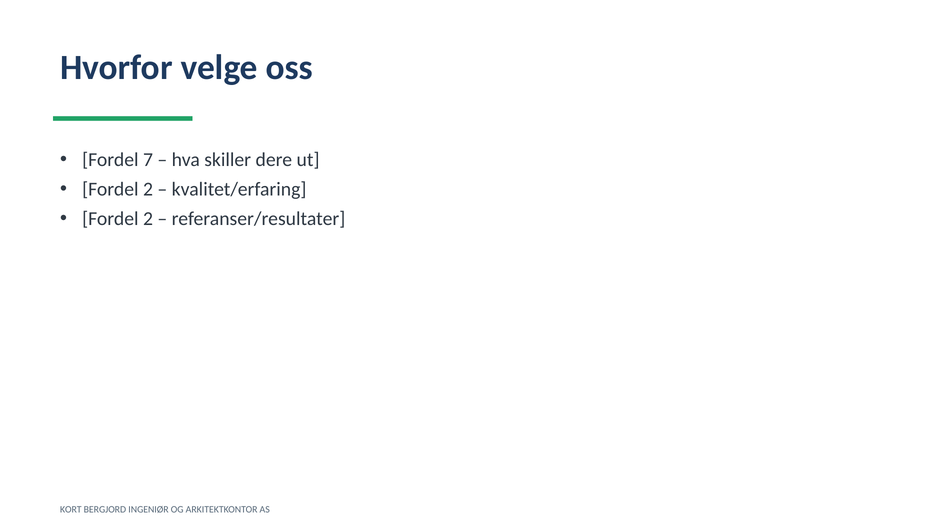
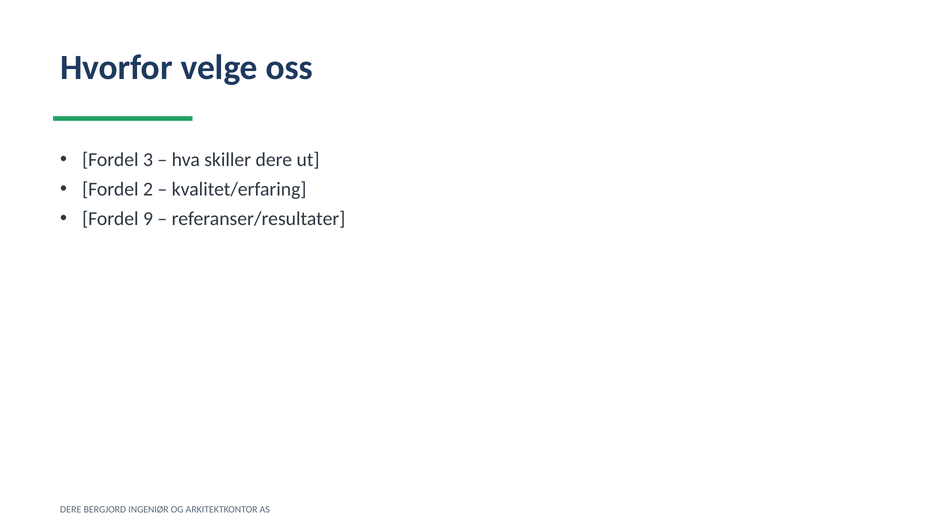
7: 7 -> 3
2 at (148, 219): 2 -> 9
KORT at (71, 509): KORT -> DERE
